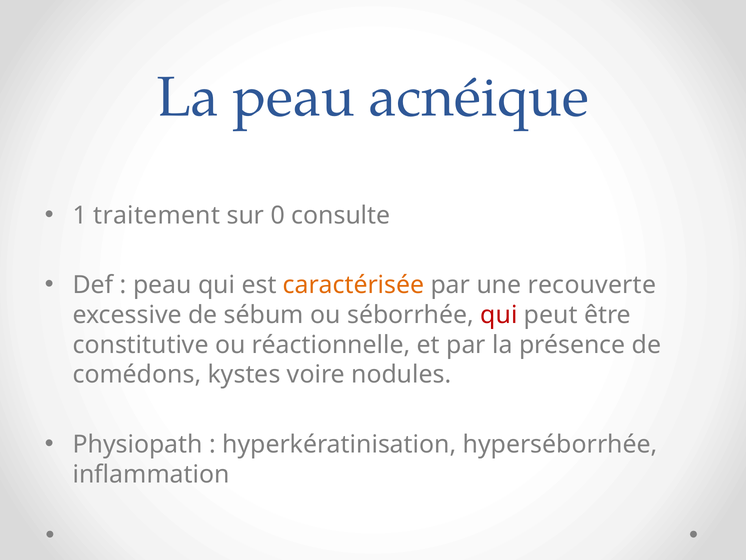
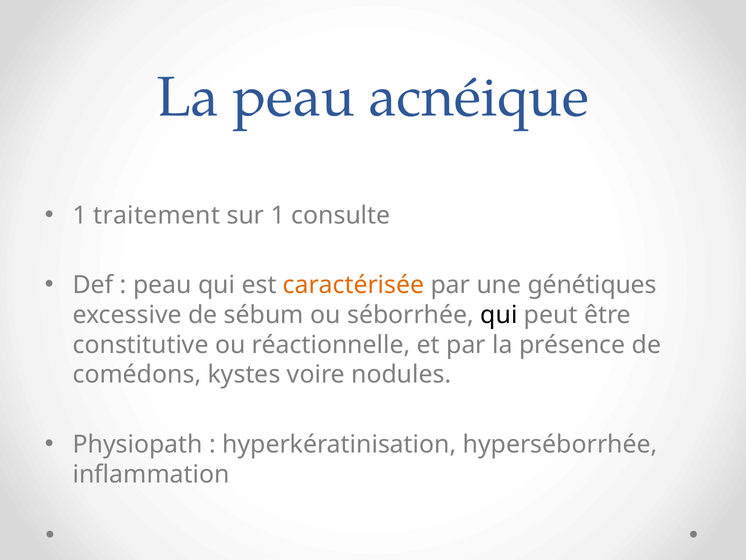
sur 0: 0 -> 1
recouverte: recouverte -> génétiques
qui at (499, 315) colour: red -> black
